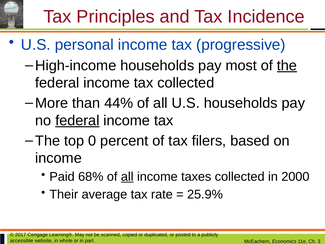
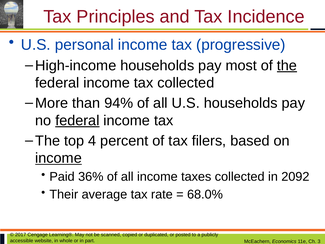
44%: 44% -> 94%
0: 0 -> 4
income at (58, 158) underline: none -> present
68%: 68% -> 36%
all at (127, 177) underline: present -> none
2000: 2000 -> 2092
25.9%: 25.9% -> 68.0%
